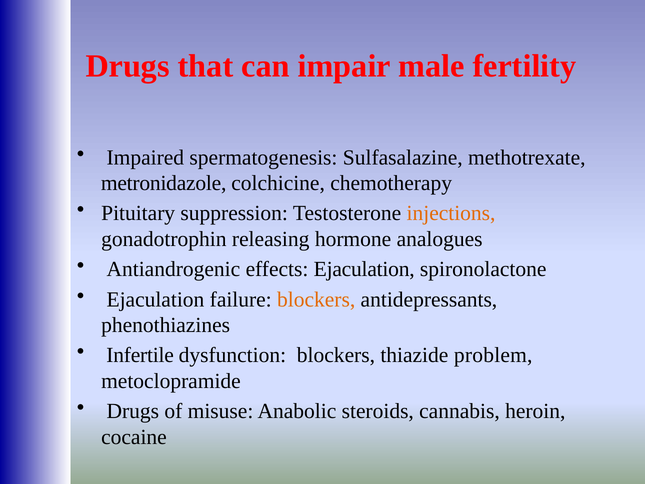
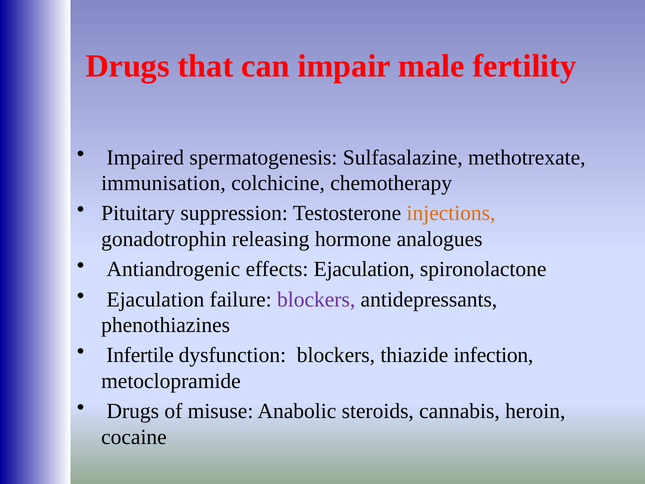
metronidazole: metronidazole -> immunisation
blockers at (316, 299) colour: orange -> purple
problem: problem -> infection
